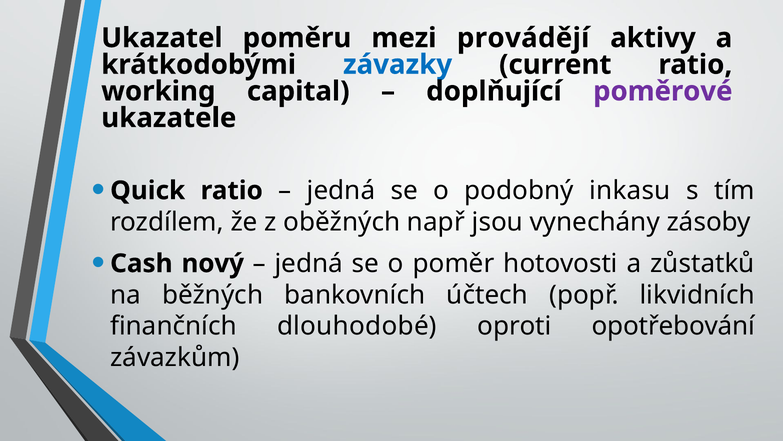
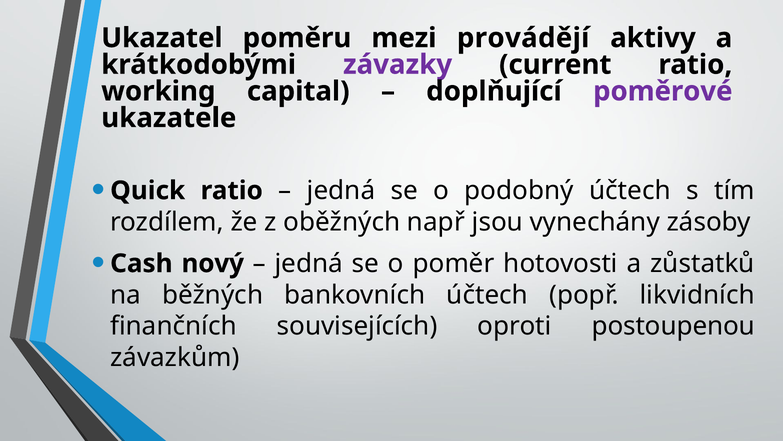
závazky colour: blue -> purple
podobný inkasu: inkasu -> účtech
dlouhodobé: dlouhodobé -> souvisejících
opotřebování: opotřebování -> postoupenou
